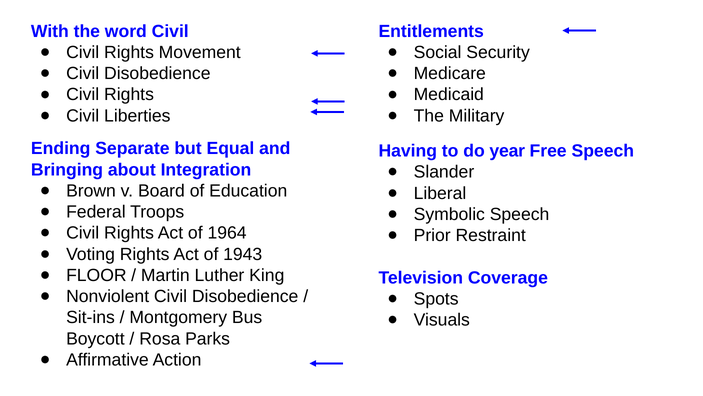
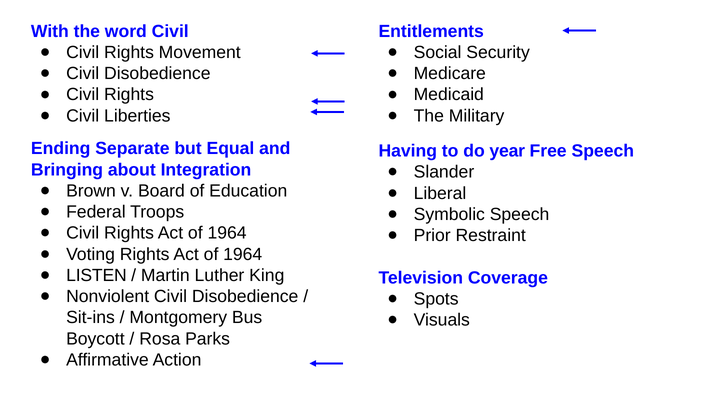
1943 at (243, 254): 1943 -> 1964
FLOOR: FLOOR -> LISTEN
